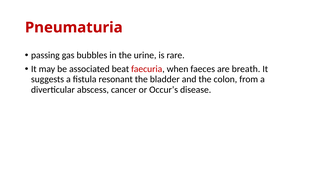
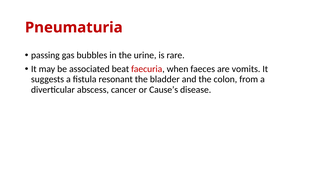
breath: breath -> vomits
Occur’s: Occur’s -> Cause’s
